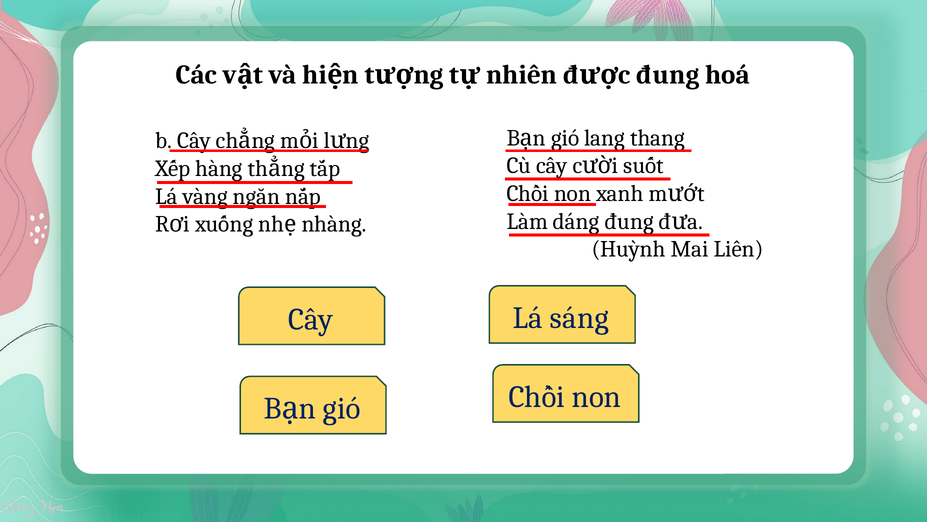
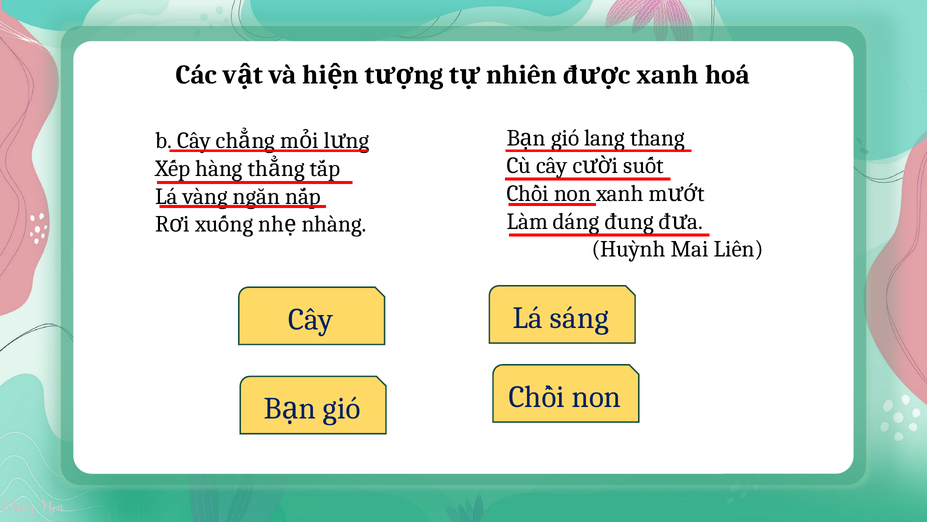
đung at (668, 75): đung -> xanh
